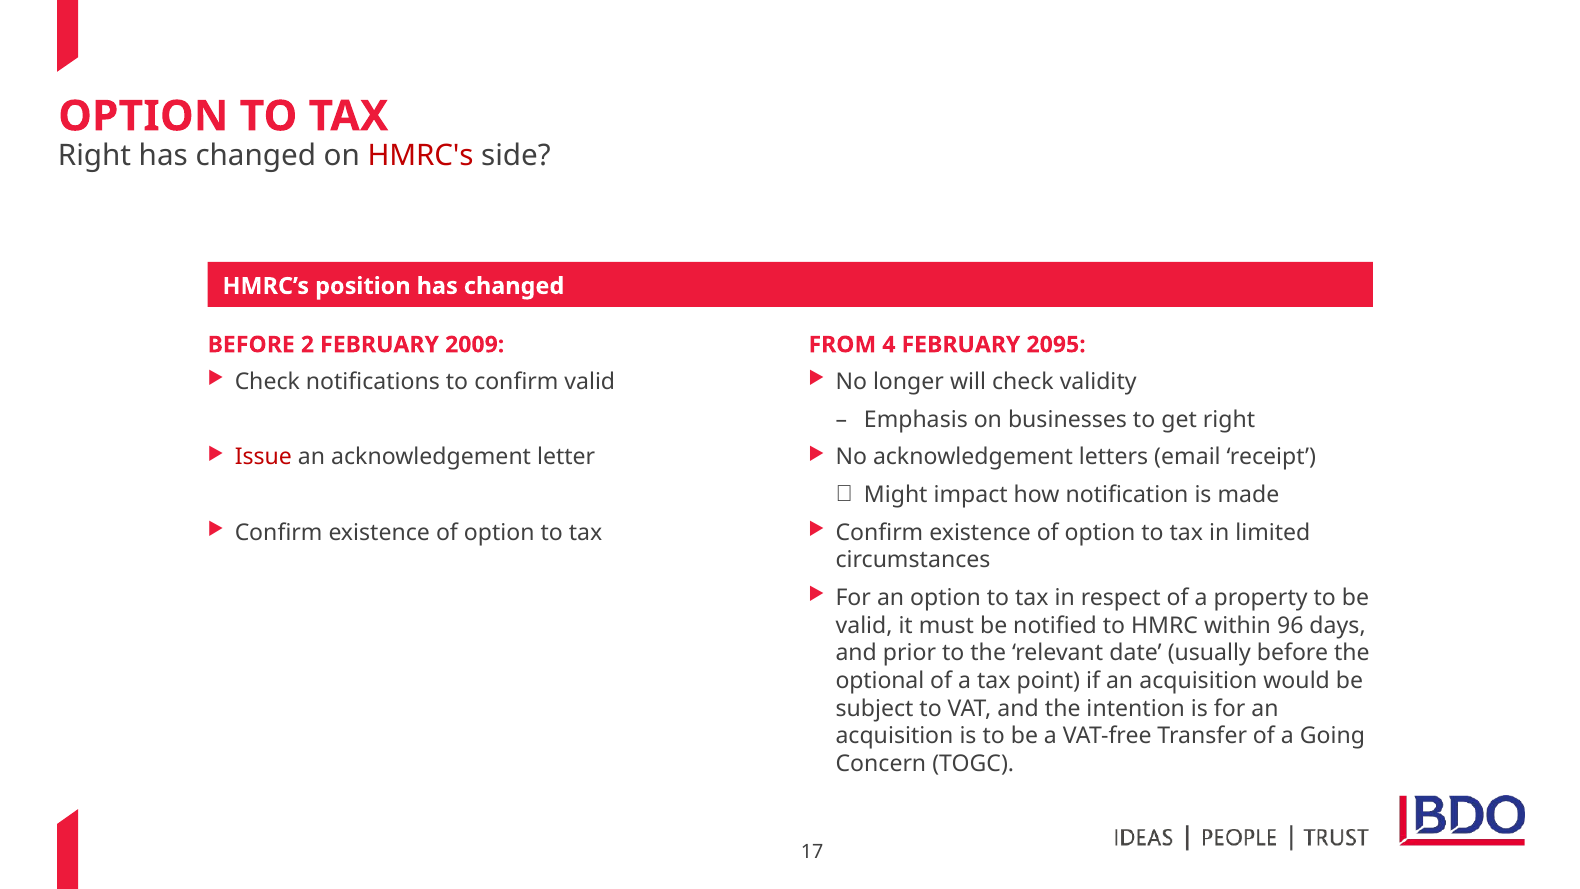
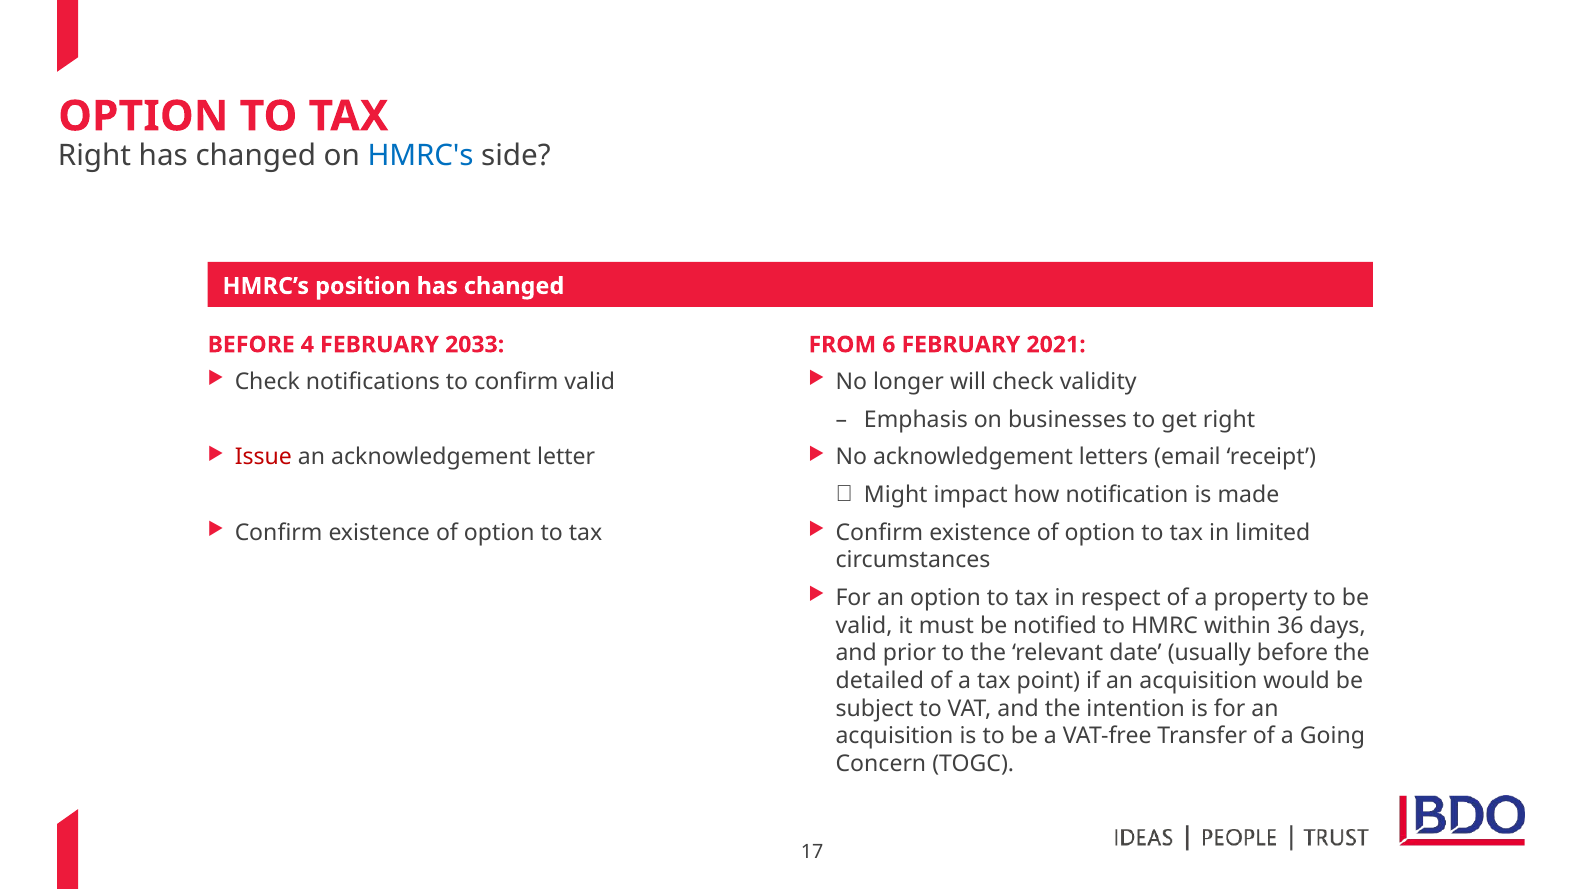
HMRC's colour: red -> blue
2: 2 -> 4
2009: 2009 -> 2033
4: 4 -> 6
2095: 2095 -> 2021
96: 96 -> 36
optional: optional -> detailed
